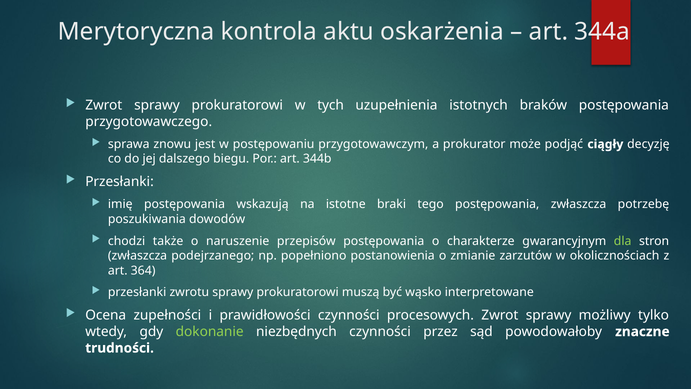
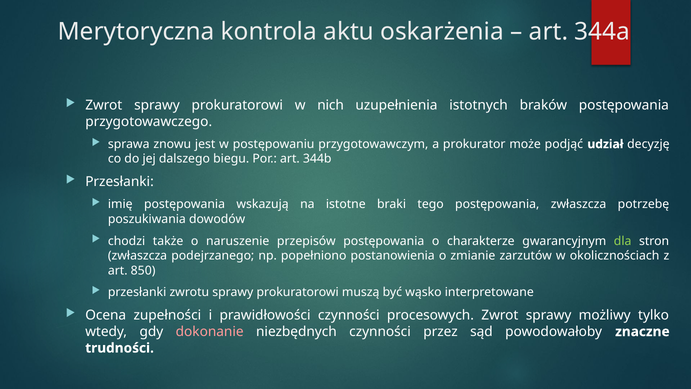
tych: tych -> nich
ciągły: ciągły -> udział
364: 364 -> 850
dokonanie colour: light green -> pink
